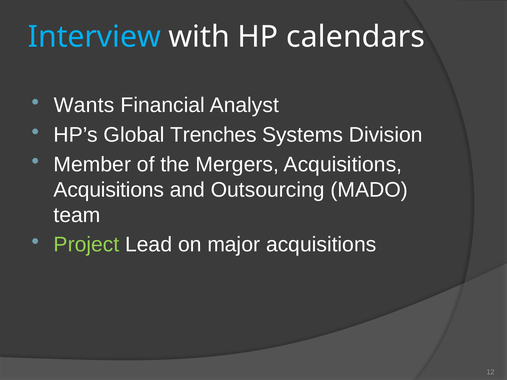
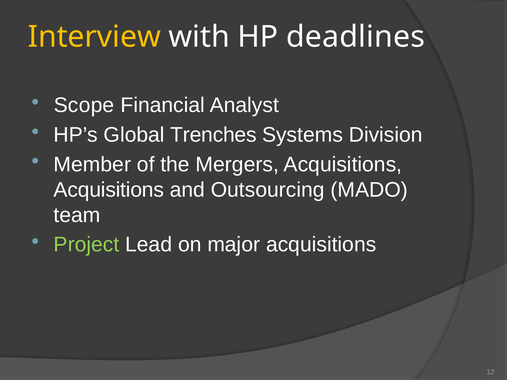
Interview colour: light blue -> yellow
calendars: calendars -> deadlines
Wants: Wants -> Scope
